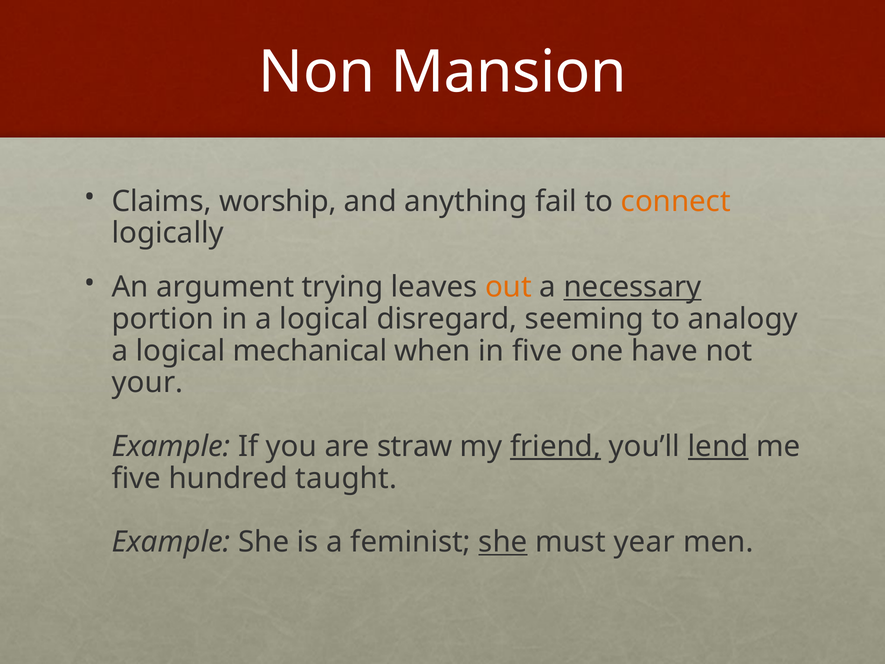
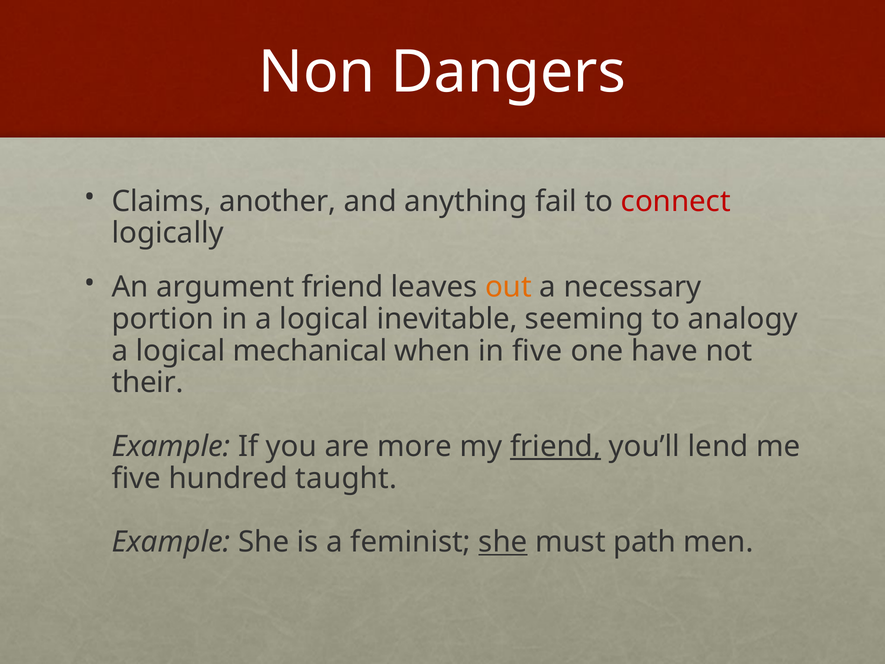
Mansion: Mansion -> Dangers
worship: worship -> another
connect colour: orange -> red
argument trying: trying -> friend
necessary underline: present -> none
disregard: disregard -> inevitable
your: your -> their
straw: straw -> more
lend underline: present -> none
year: year -> path
